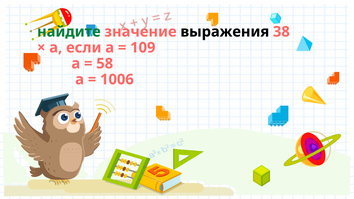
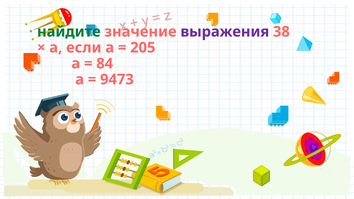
выражения colour: black -> purple
109: 109 -> 205
58: 58 -> 84
1006: 1006 -> 9473
